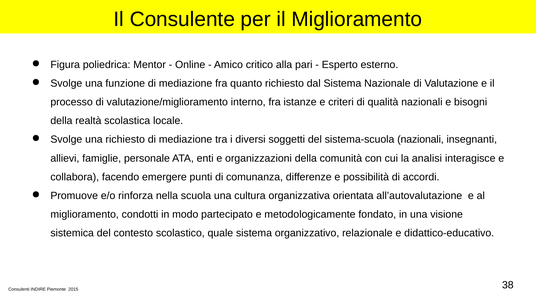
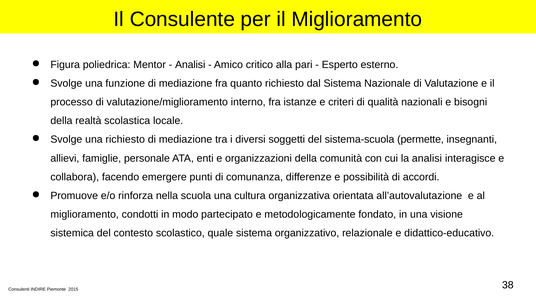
Online at (190, 65): Online -> Analisi
sistema-scuola nazionali: nazionali -> permette
